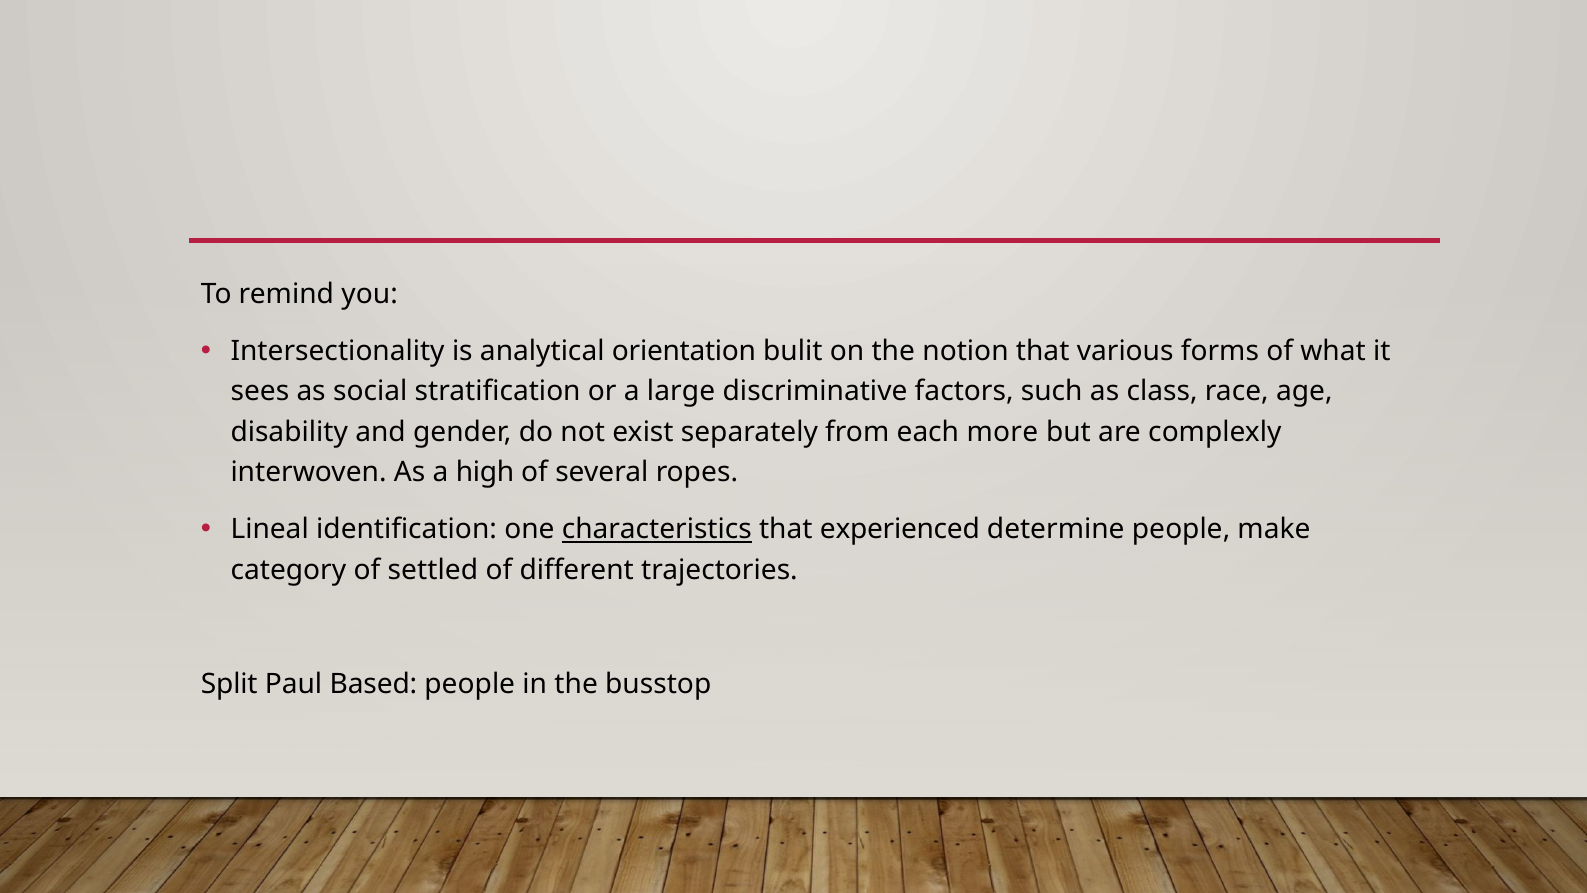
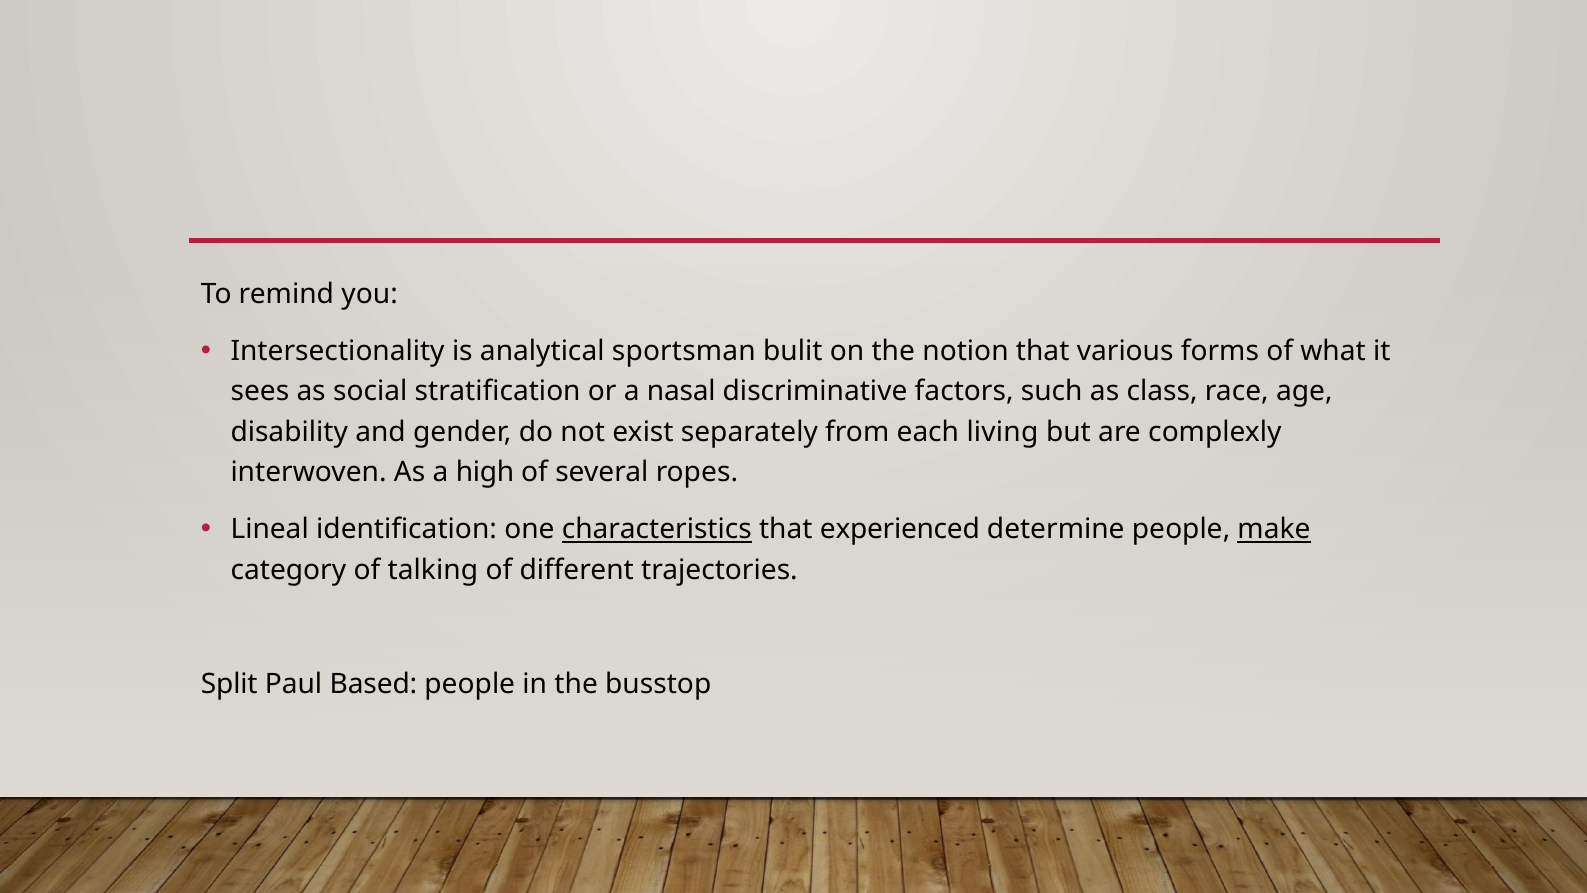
orientation: orientation -> sportsman
large: large -> nasal
more: more -> living
make underline: none -> present
settled: settled -> talking
